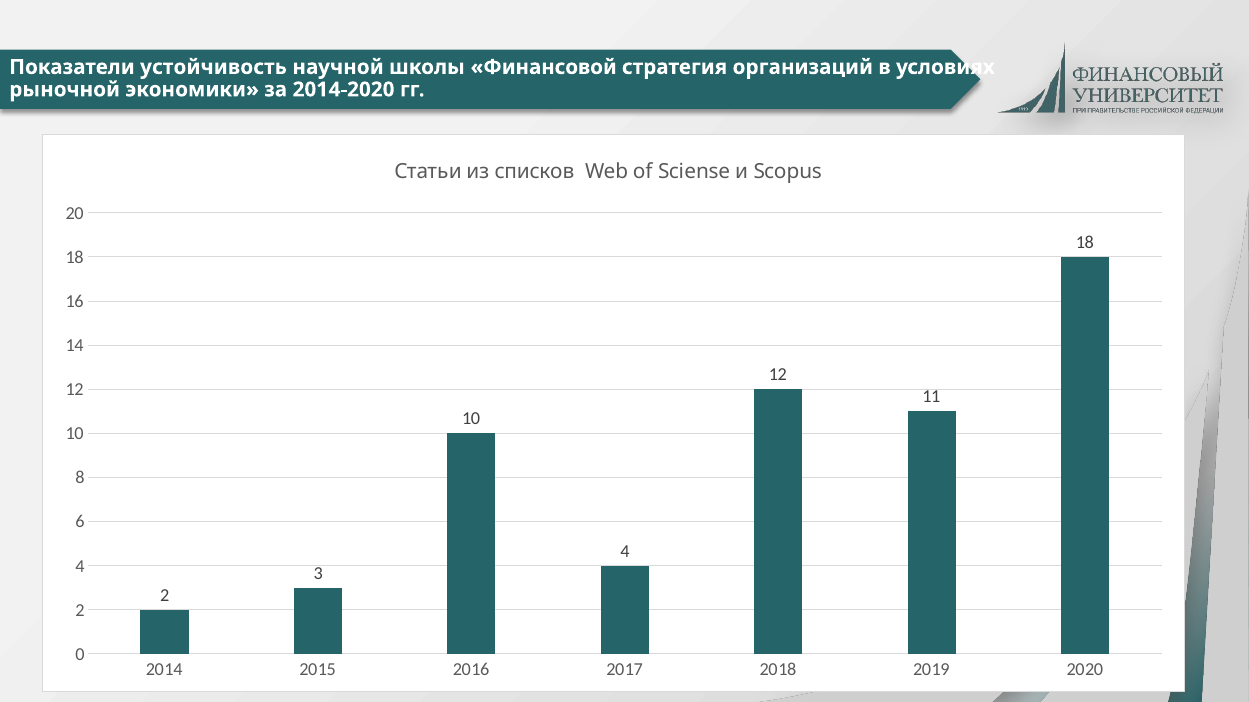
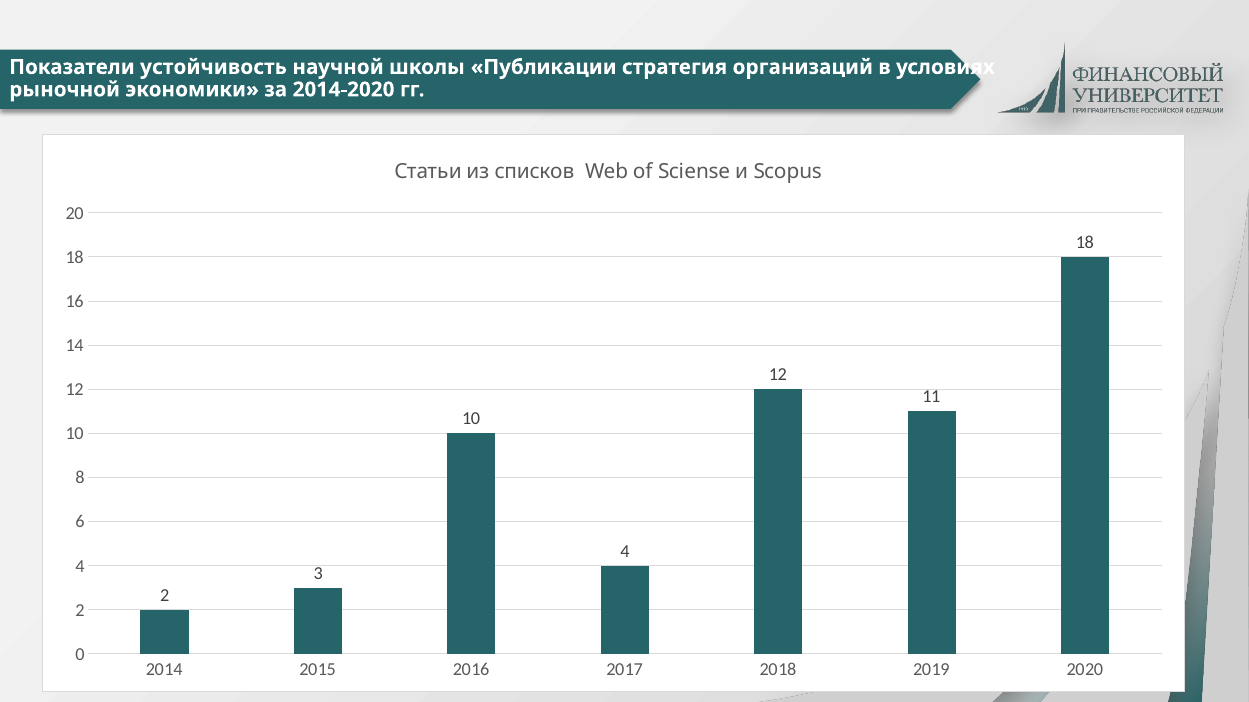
Финансовой: Финансовой -> Публикации
